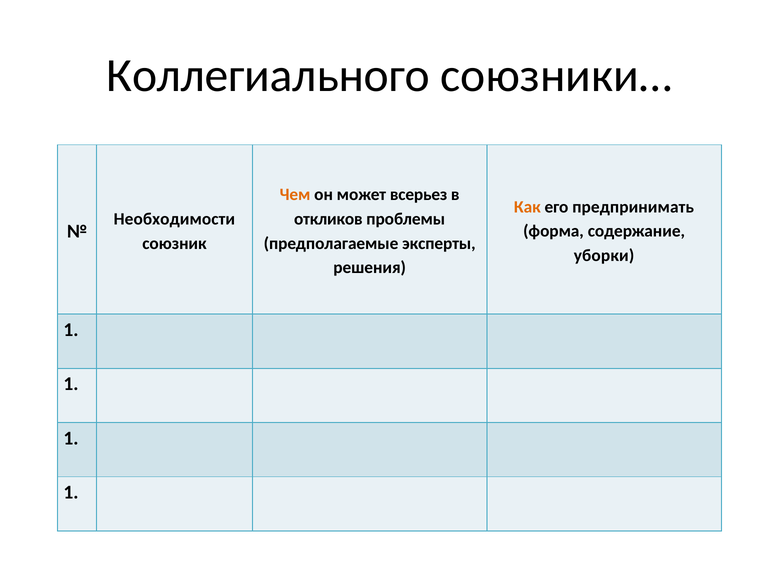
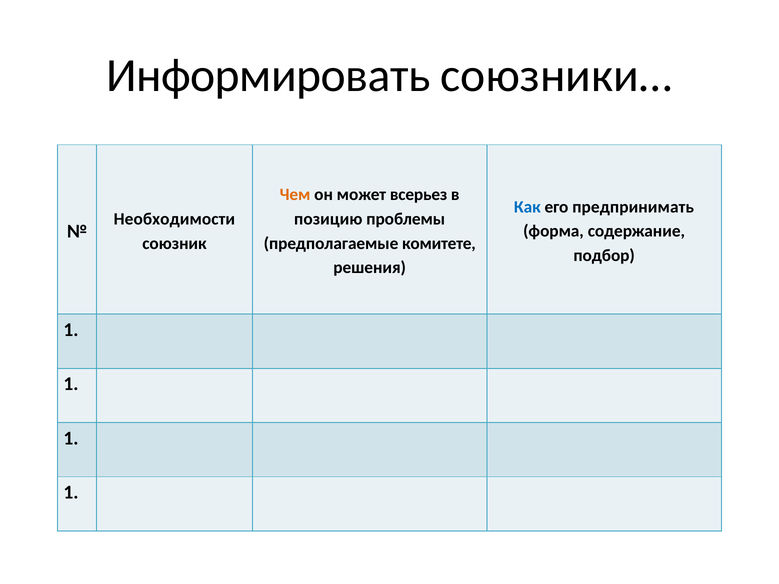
Коллегиального: Коллегиального -> Информировать
Как colour: orange -> blue
откликов: откликов -> позицию
эксперты: эксперты -> комитете
уборки: уборки -> подбор
